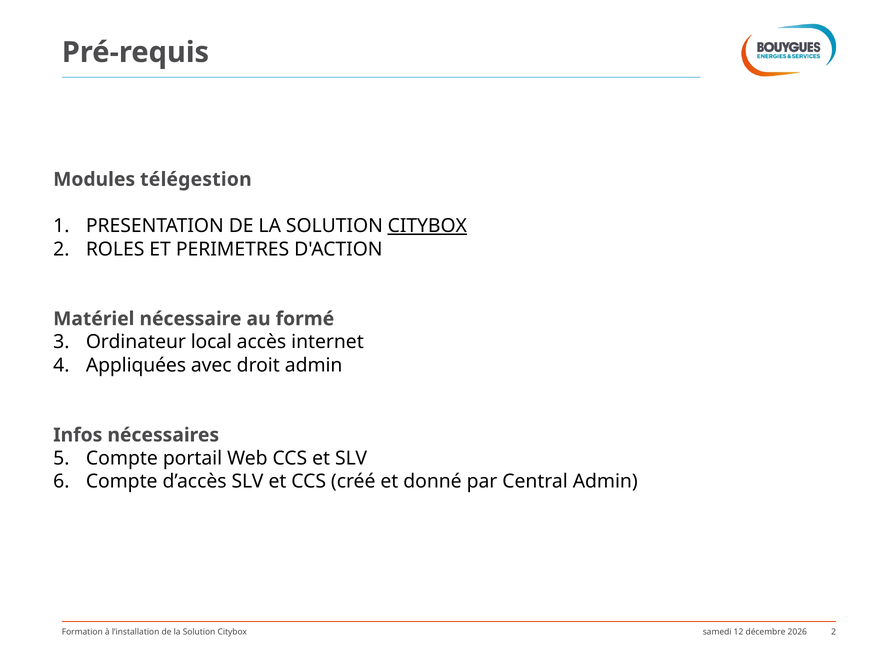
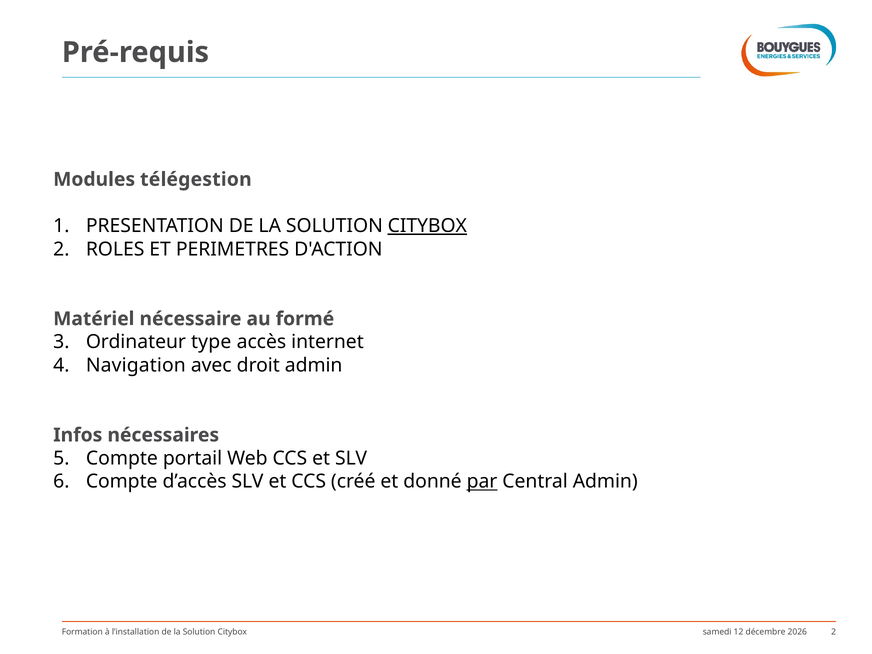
local: local -> type
Appliquées: Appliquées -> Navigation
par underline: none -> present
